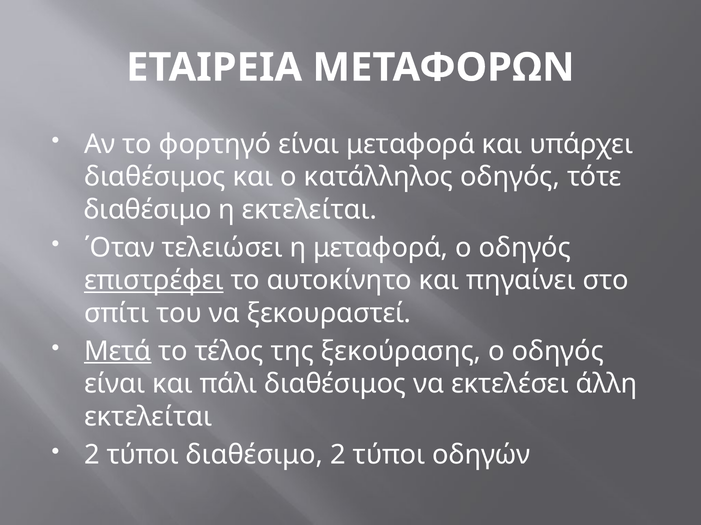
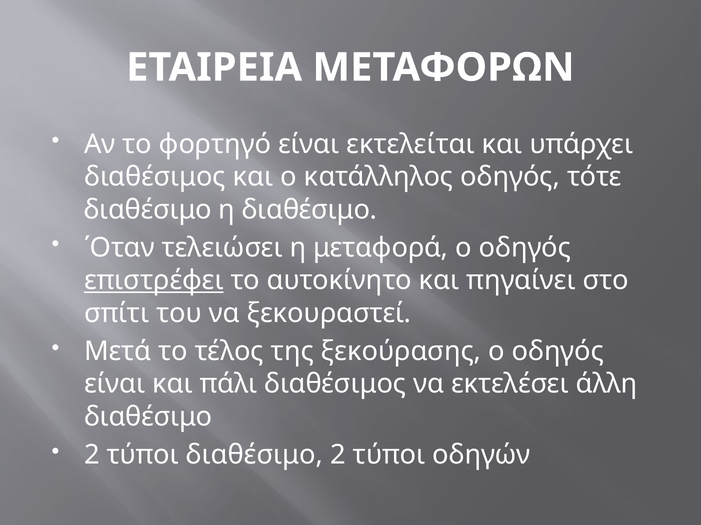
είναι μεταφορά: μεταφορά -> εκτελείται
η εκτελείται: εκτελείται -> διαθέσιμο
Μετά underline: present -> none
εκτελείται at (148, 417): εκτελείται -> διαθέσιμο
